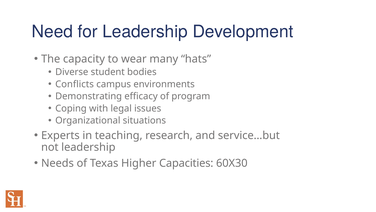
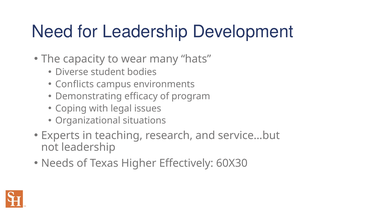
Capacities: Capacities -> Effectively
